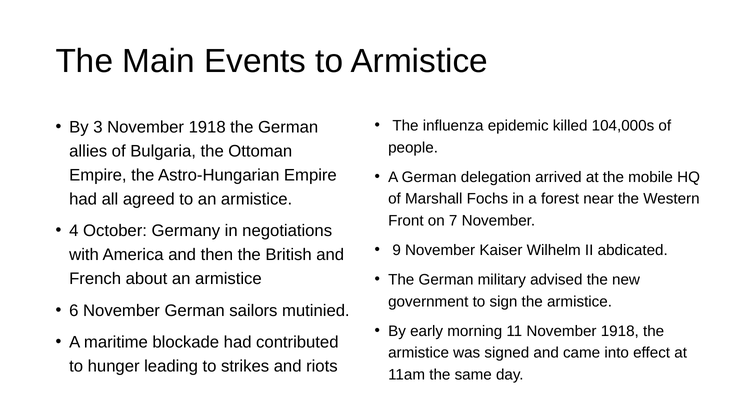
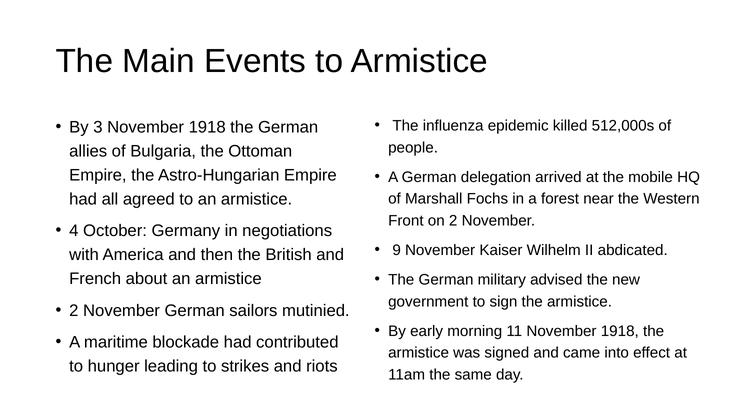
104,000s: 104,000s -> 512,000s
on 7: 7 -> 2
6 at (74, 311): 6 -> 2
